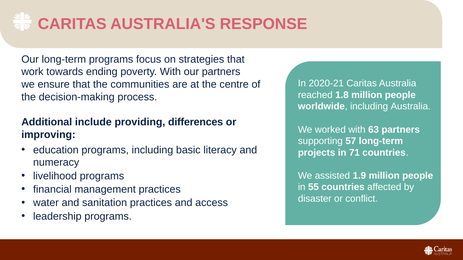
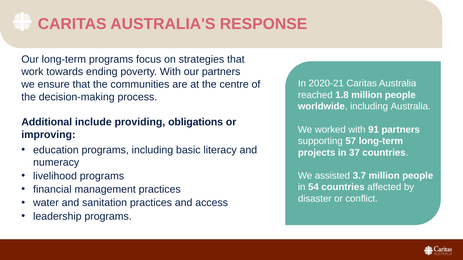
differences: differences -> obligations
63: 63 -> 91
71: 71 -> 37
1.9: 1.9 -> 3.7
55: 55 -> 54
